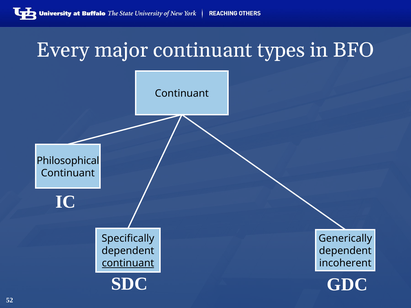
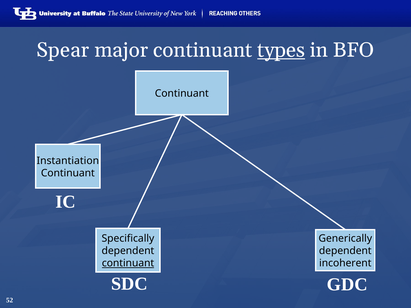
Every: Every -> Spear
types underline: none -> present
Philosophical: Philosophical -> Instantiation
